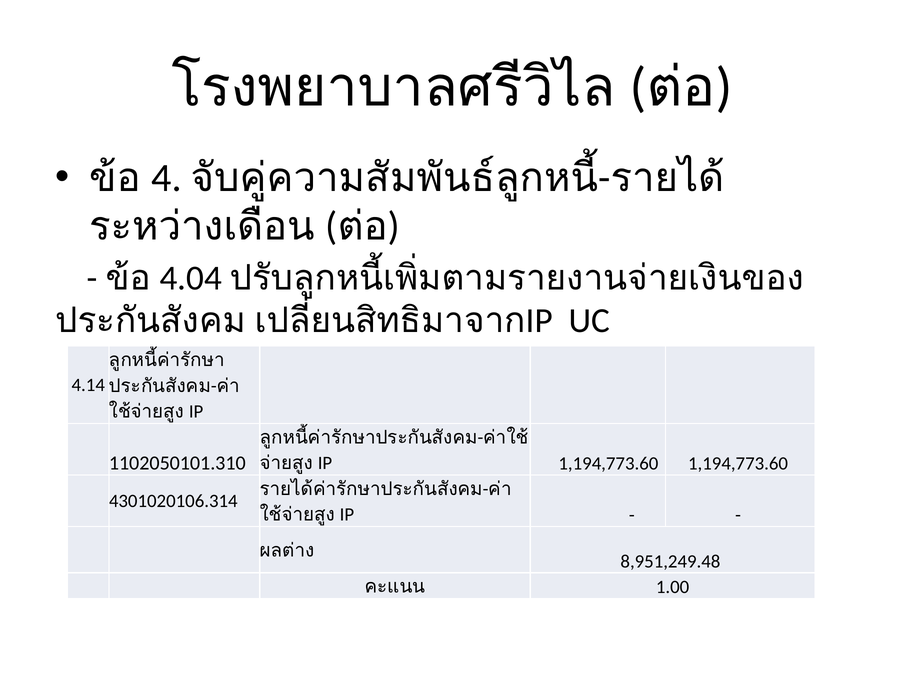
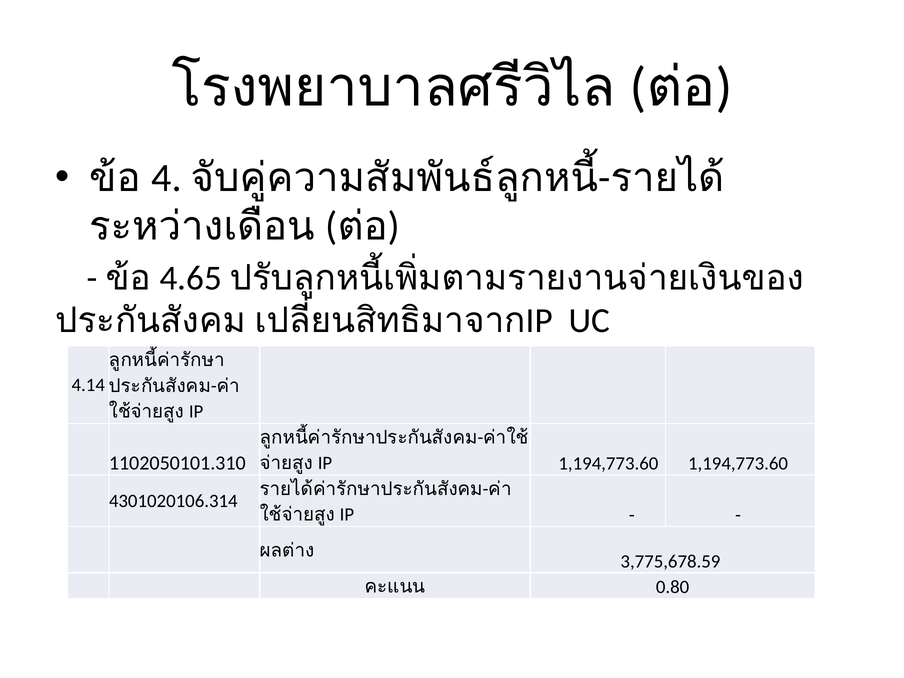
4.04: 4.04 -> 4.65
8,951,249.48: 8,951,249.48 -> 3,775,678.59
1.00: 1.00 -> 0.80
